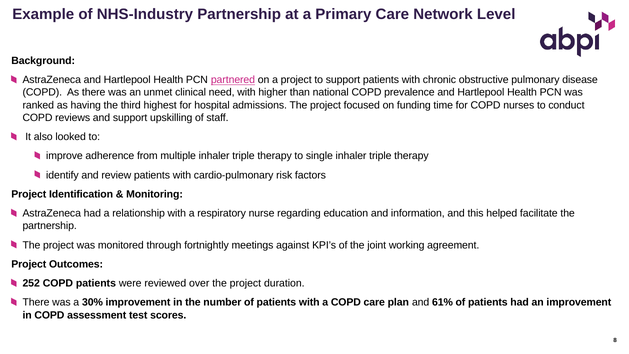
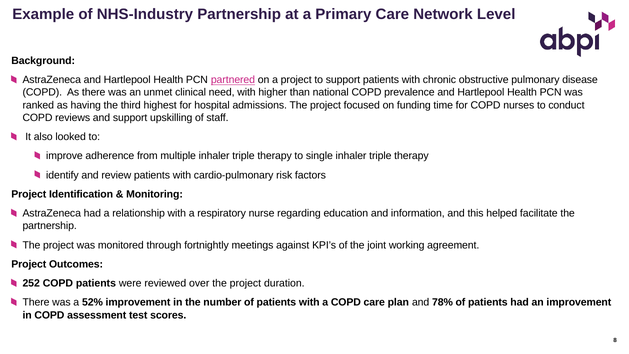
30%: 30% -> 52%
61%: 61% -> 78%
